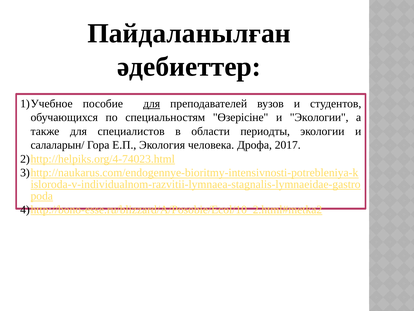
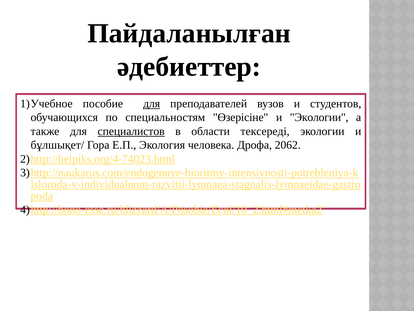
специалистов underline: none -> present
периодты: периодты -> тексереді
салаларын/: салаларын/ -> бұлшықет/
2017: 2017 -> 2062
